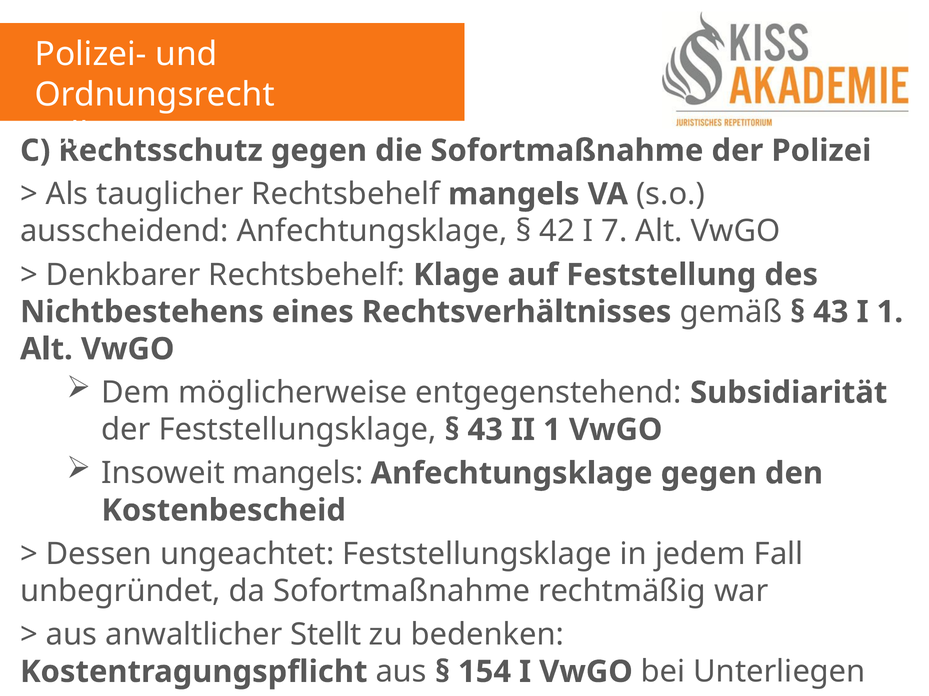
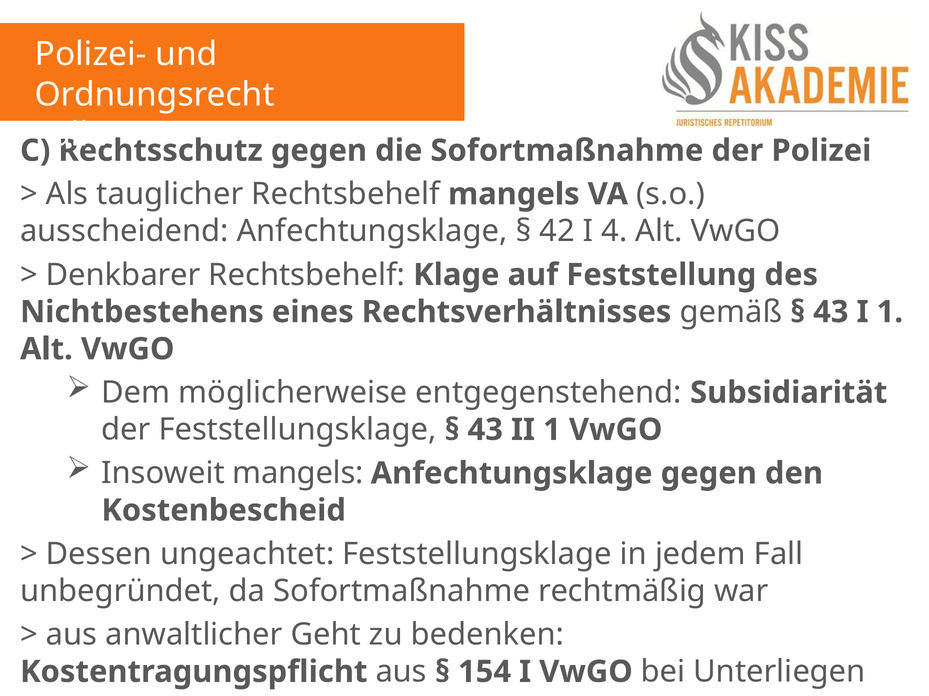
I 7: 7 -> 4
Stellt: Stellt -> Geht
